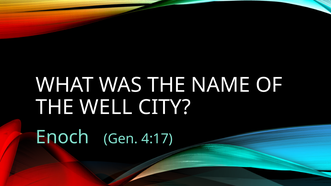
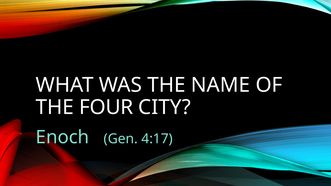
WELL: WELL -> FOUR
